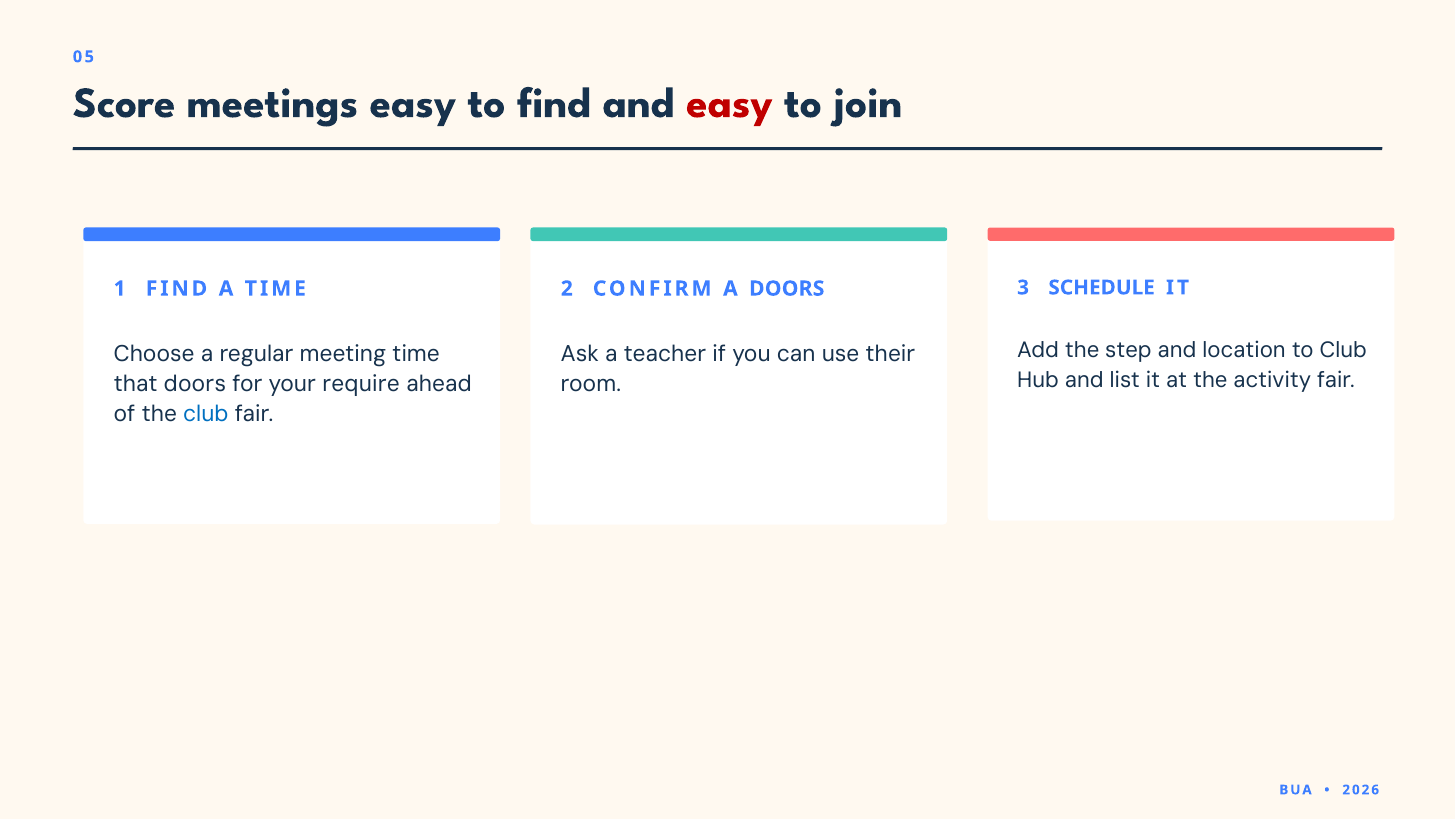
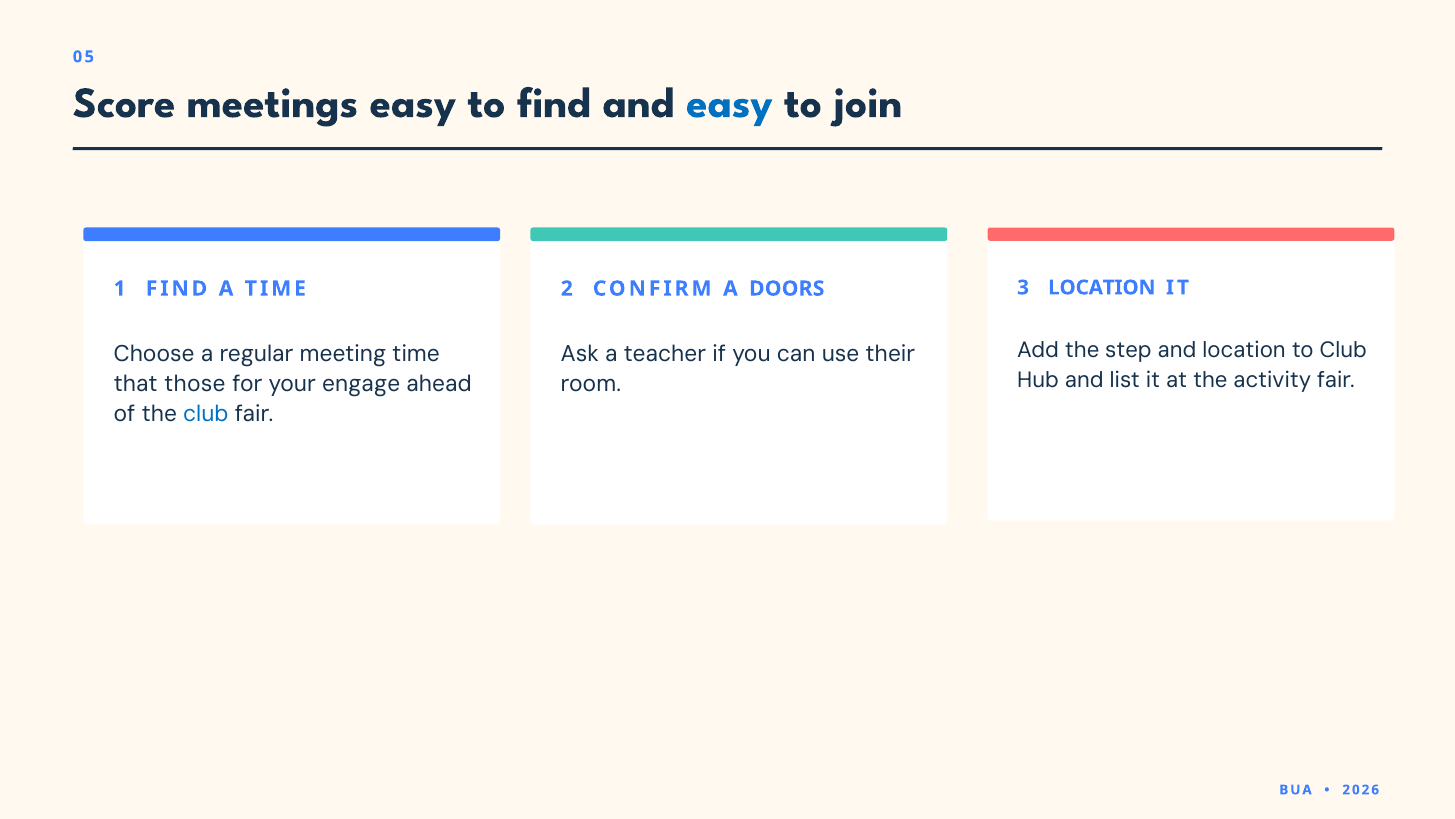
easy at (729, 103) colour: red -> blue
3 SCHEDULE: SCHEDULE -> LOCATION
that doors: doors -> those
require: require -> engage
